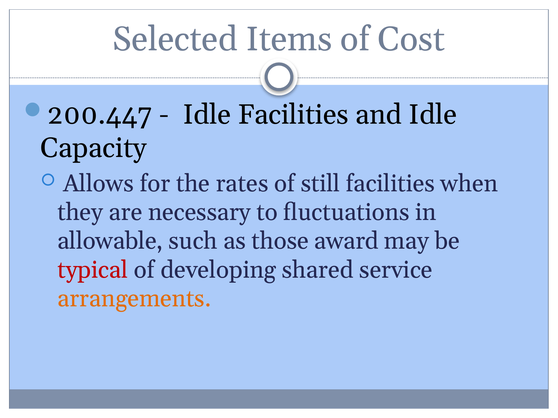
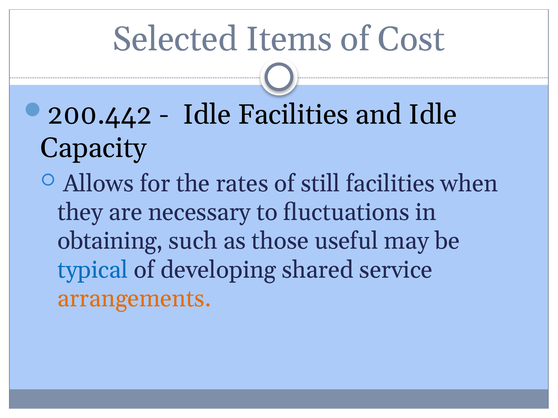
200.447: 200.447 -> 200.442
allowable: allowable -> obtaining
award: award -> useful
typical colour: red -> blue
